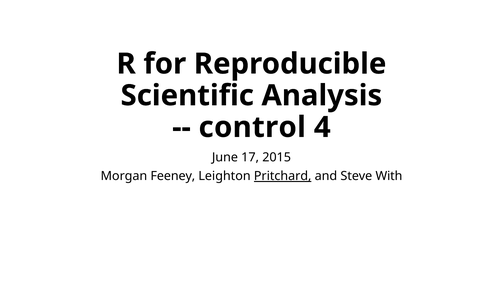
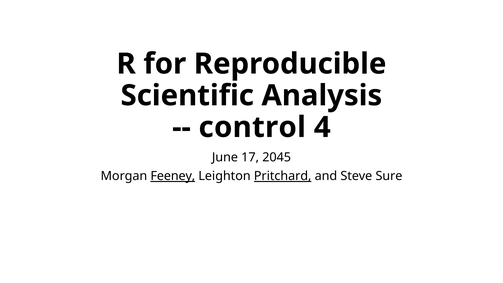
2015: 2015 -> 2045
Feeney underline: none -> present
With: With -> Sure
